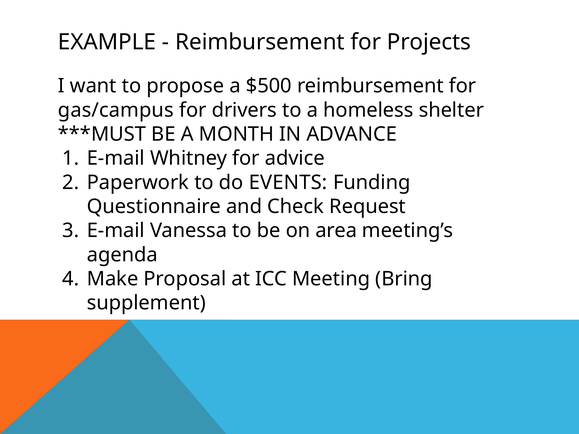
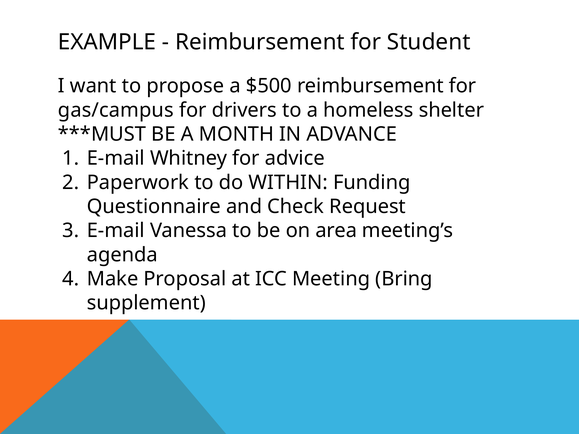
Projects: Projects -> Student
EVENTS: EVENTS -> WITHIN
